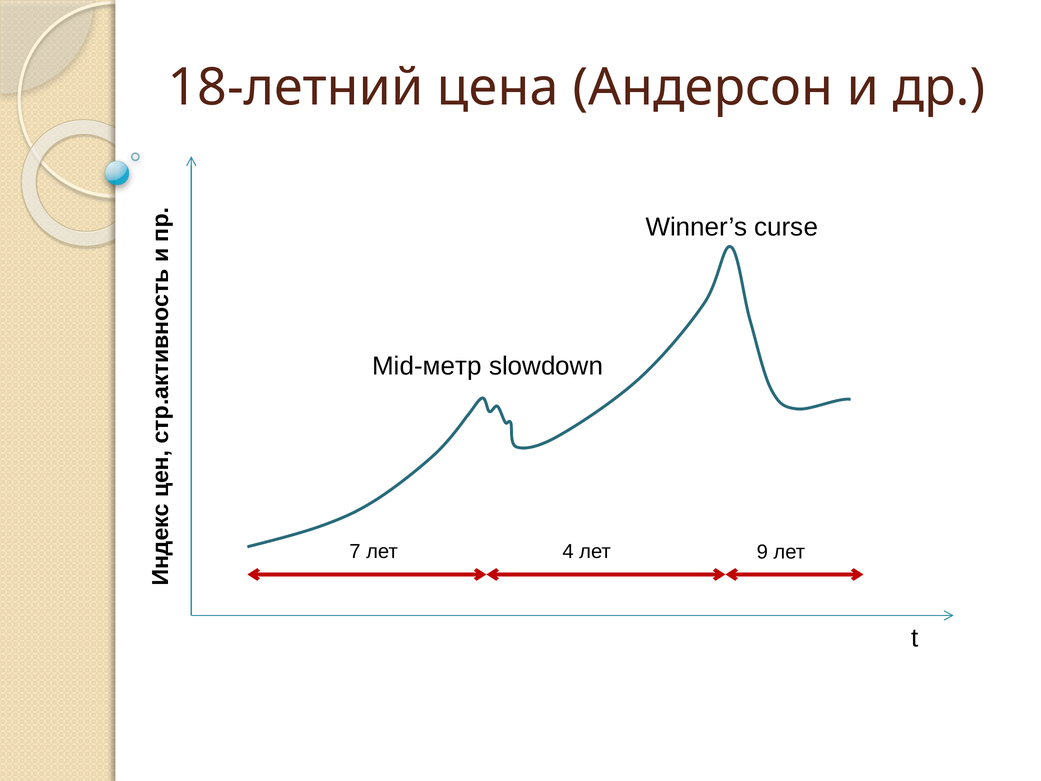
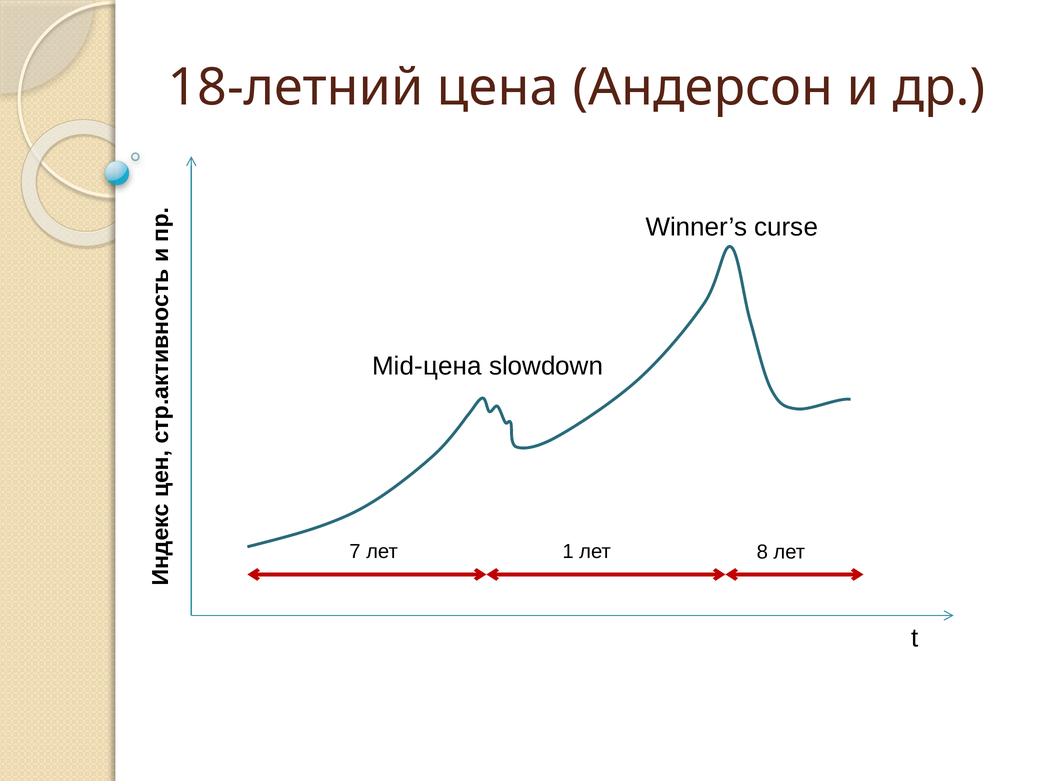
Mid-метр: Mid-метр -> Mid-цена
4: 4 -> 1
9: 9 -> 8
